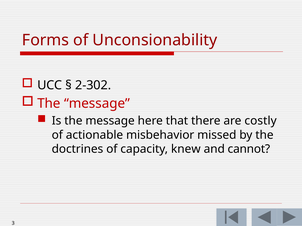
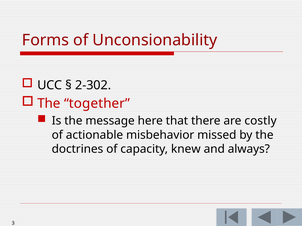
message at (97, 104): message -> together
cannot: cannot -> always
